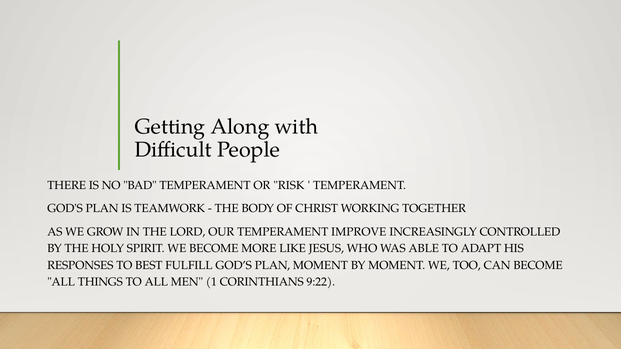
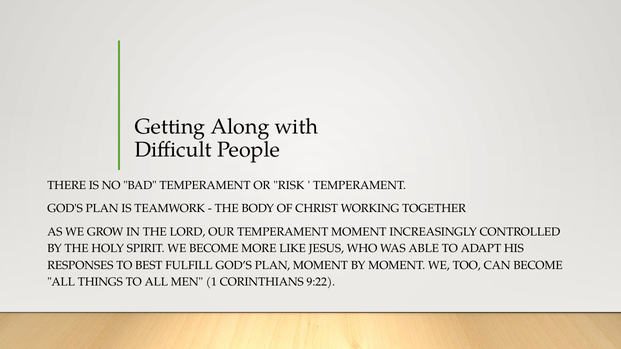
TEMPERAMENT IMPROVE: IMPROVE -> MOMENT
